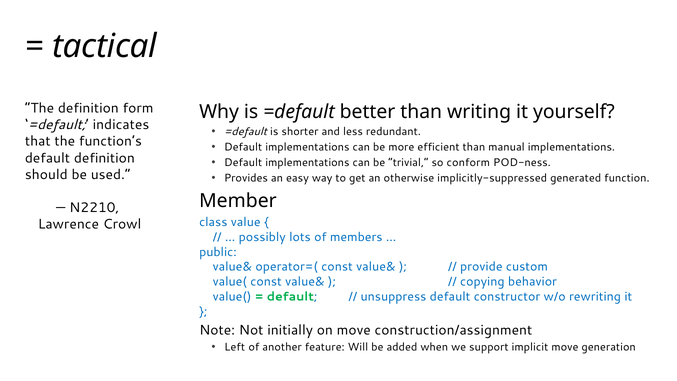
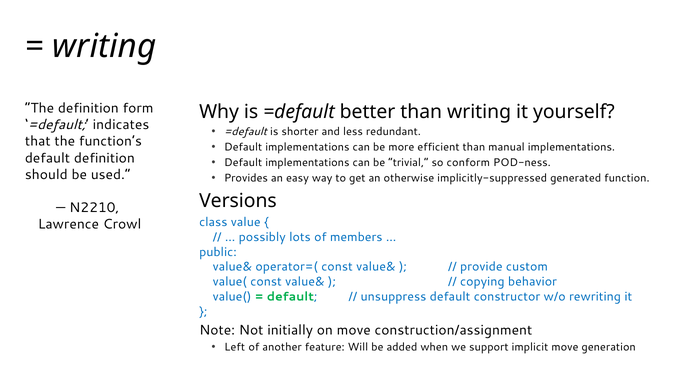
tactical at (105, 46): tactical -> writing
Member: Member -> Versions
